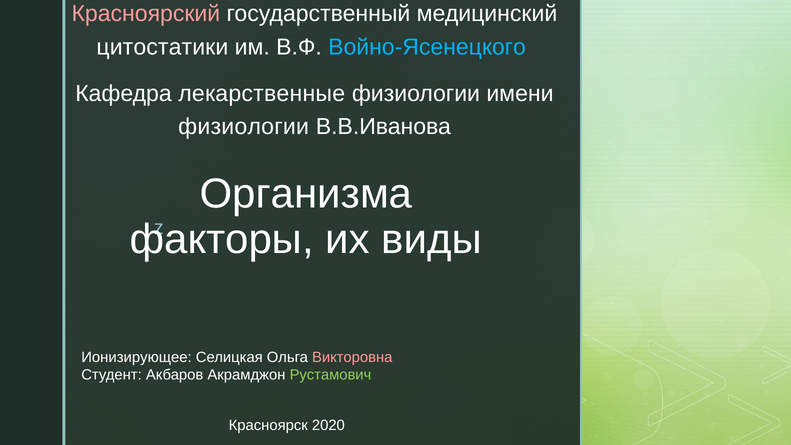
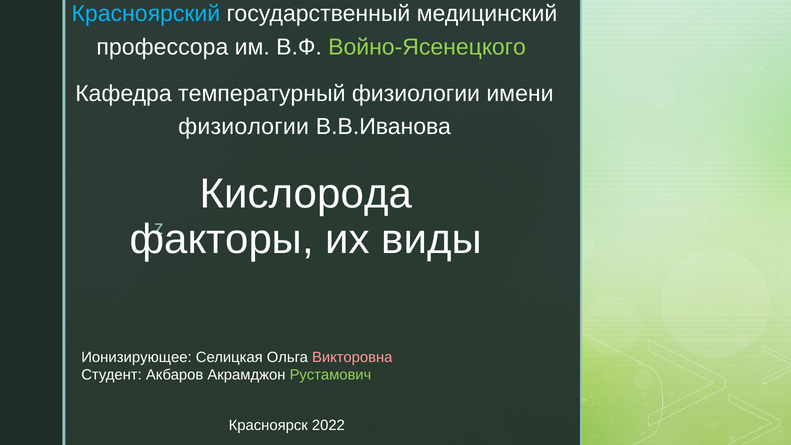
Красноярский colour: pink -> light blue
цитостатики: цитостатики -> профессора
Войно-Ясенецкого colour: light blue -> light green
лекарственные: лекарственные -> температурный
Организма: Организма -> Кислорода
2020: 2020 -> 2022
